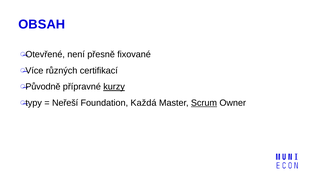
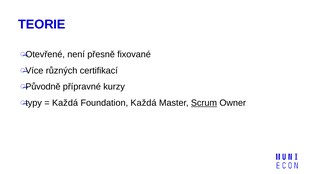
OBSAH: OBSAH -> TEORIE
kurzy underline: present -> none
Neřeší at (65, 103): Neřeší -> Každá
